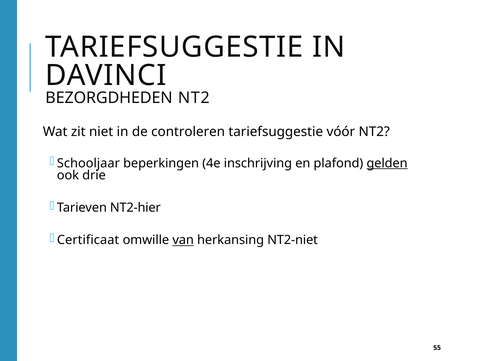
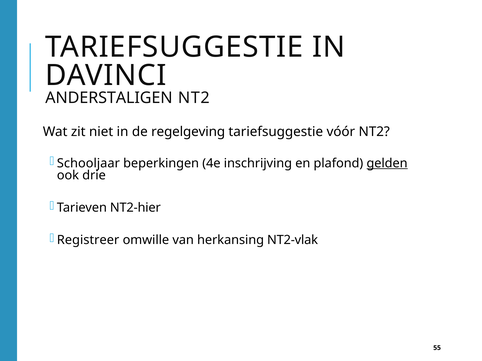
BEZORGDHEDEN: BEZORGDHEDEN -> ANDERSTALIGEN
controleren: controleren -> regelgeving
Certificaat: Certificaat -> Registreer
van underline: present -> none
NT2-niet: NT2-niet -> NT2-vlak
